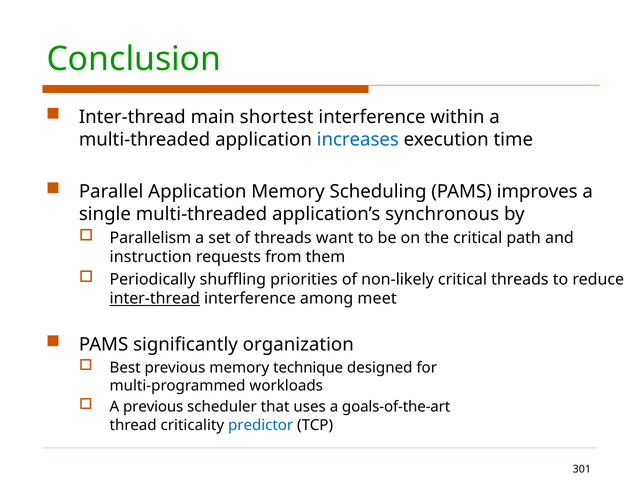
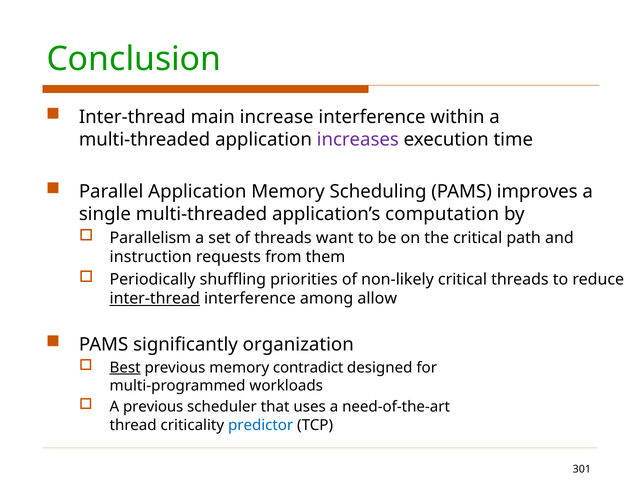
shortest: shortest -> increase
increases colour: blue -> purple
synchronous: synchronous -> computation
meet: meet -> allow
Best underline: none -> present
technique: technique -> contradict
goals-of-the-art: goals-of-the-art -> need-of-the-art
